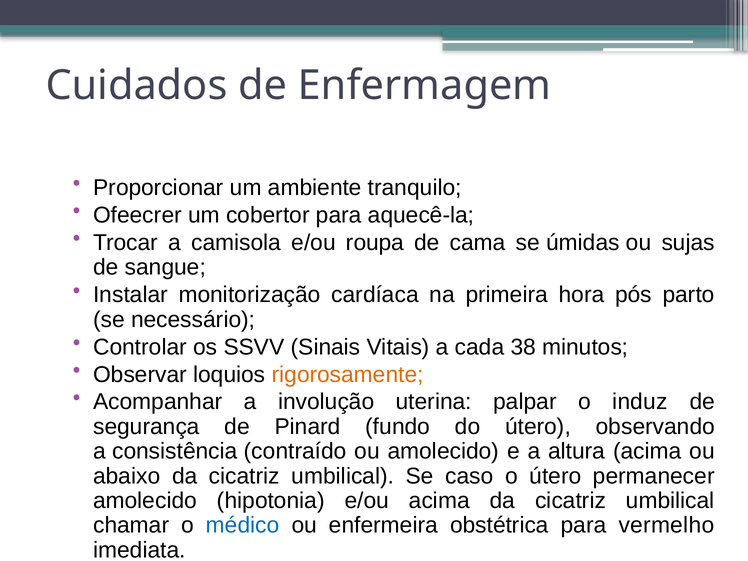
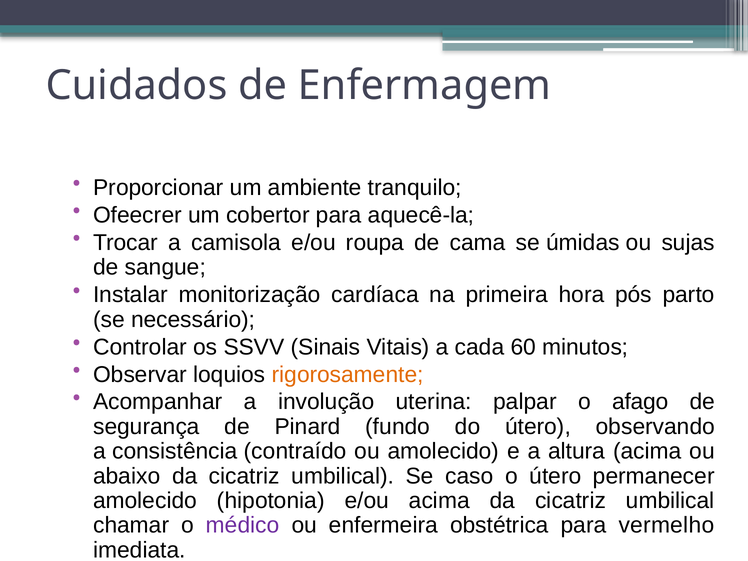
38: 38 -> 60
induz: induz -> afago
médico colour: blue -> purple
